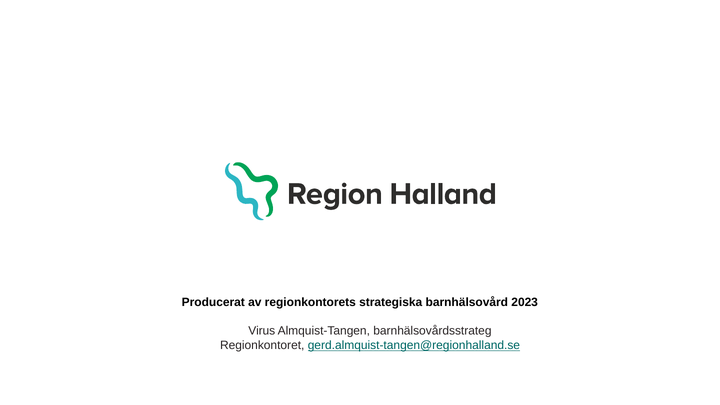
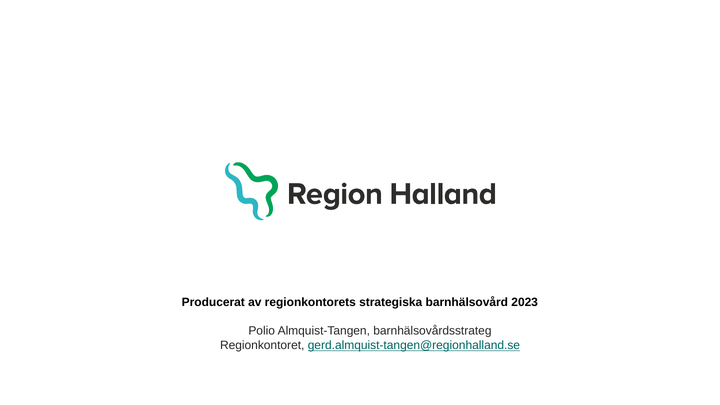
Virus: Virus -> Polio
